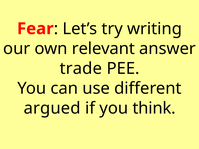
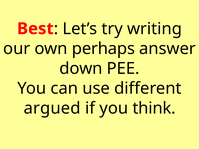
Fear: Fear -> Best
relevant: relevant -> perhaps
trade: trade -> down
